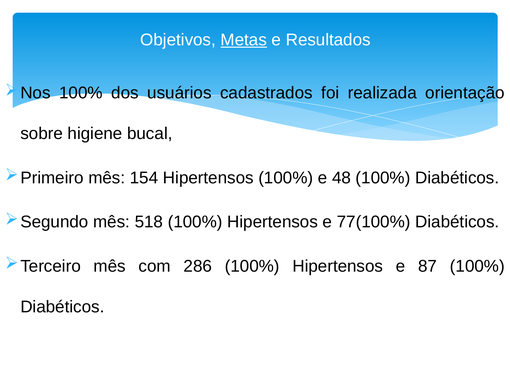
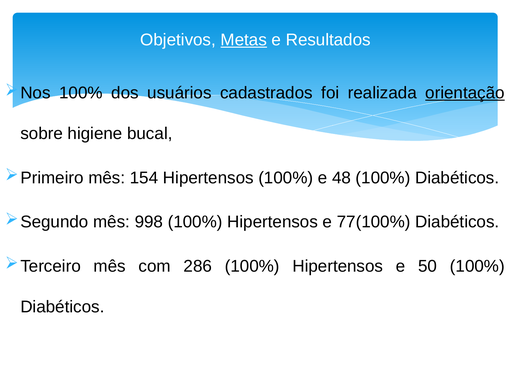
orientação underline: none -> present
518: 518 -> 998
87: 87 -> 50
